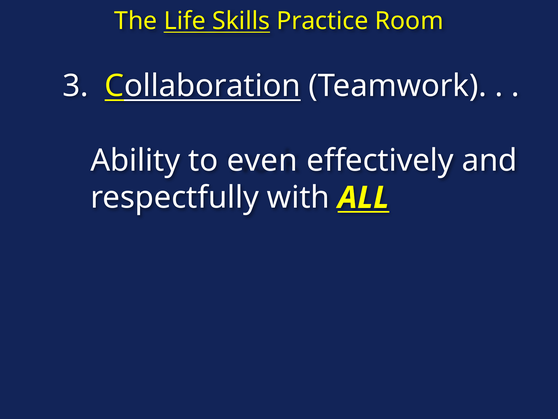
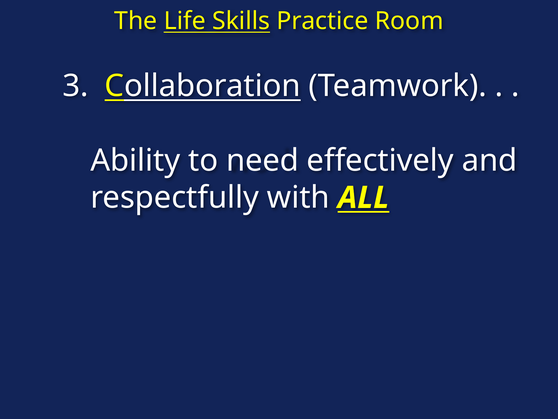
even: even -> need
